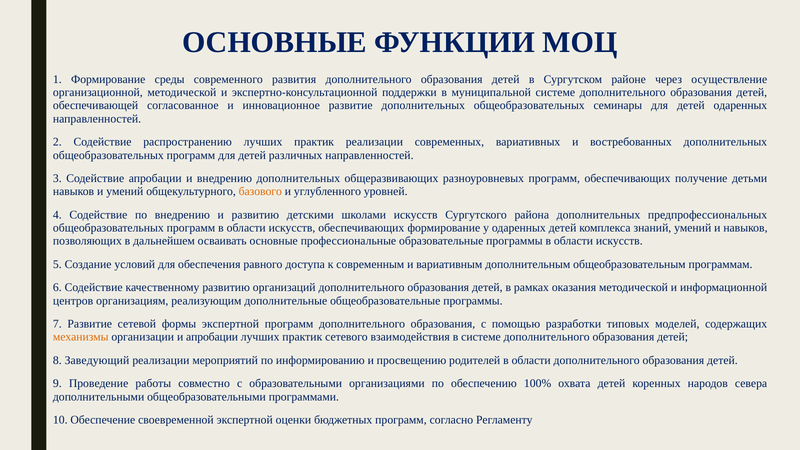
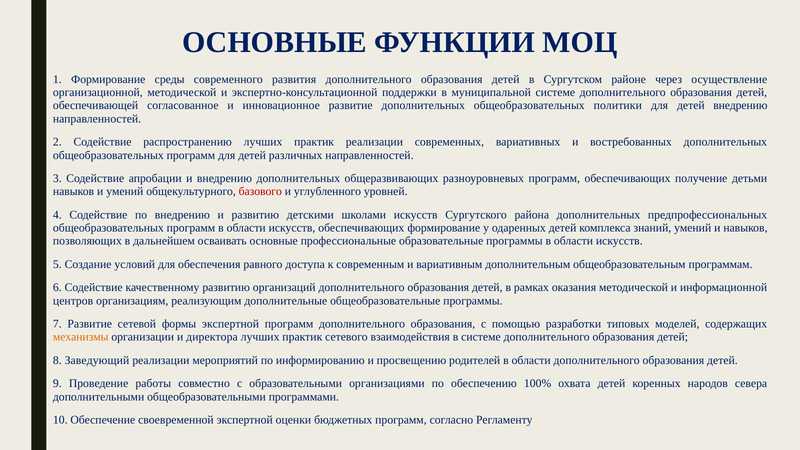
семинары: семинары -> политики
детей одаренных: одаренных -> внедрению
базового colour: orange -> red
и апробации: апробации -> директора
